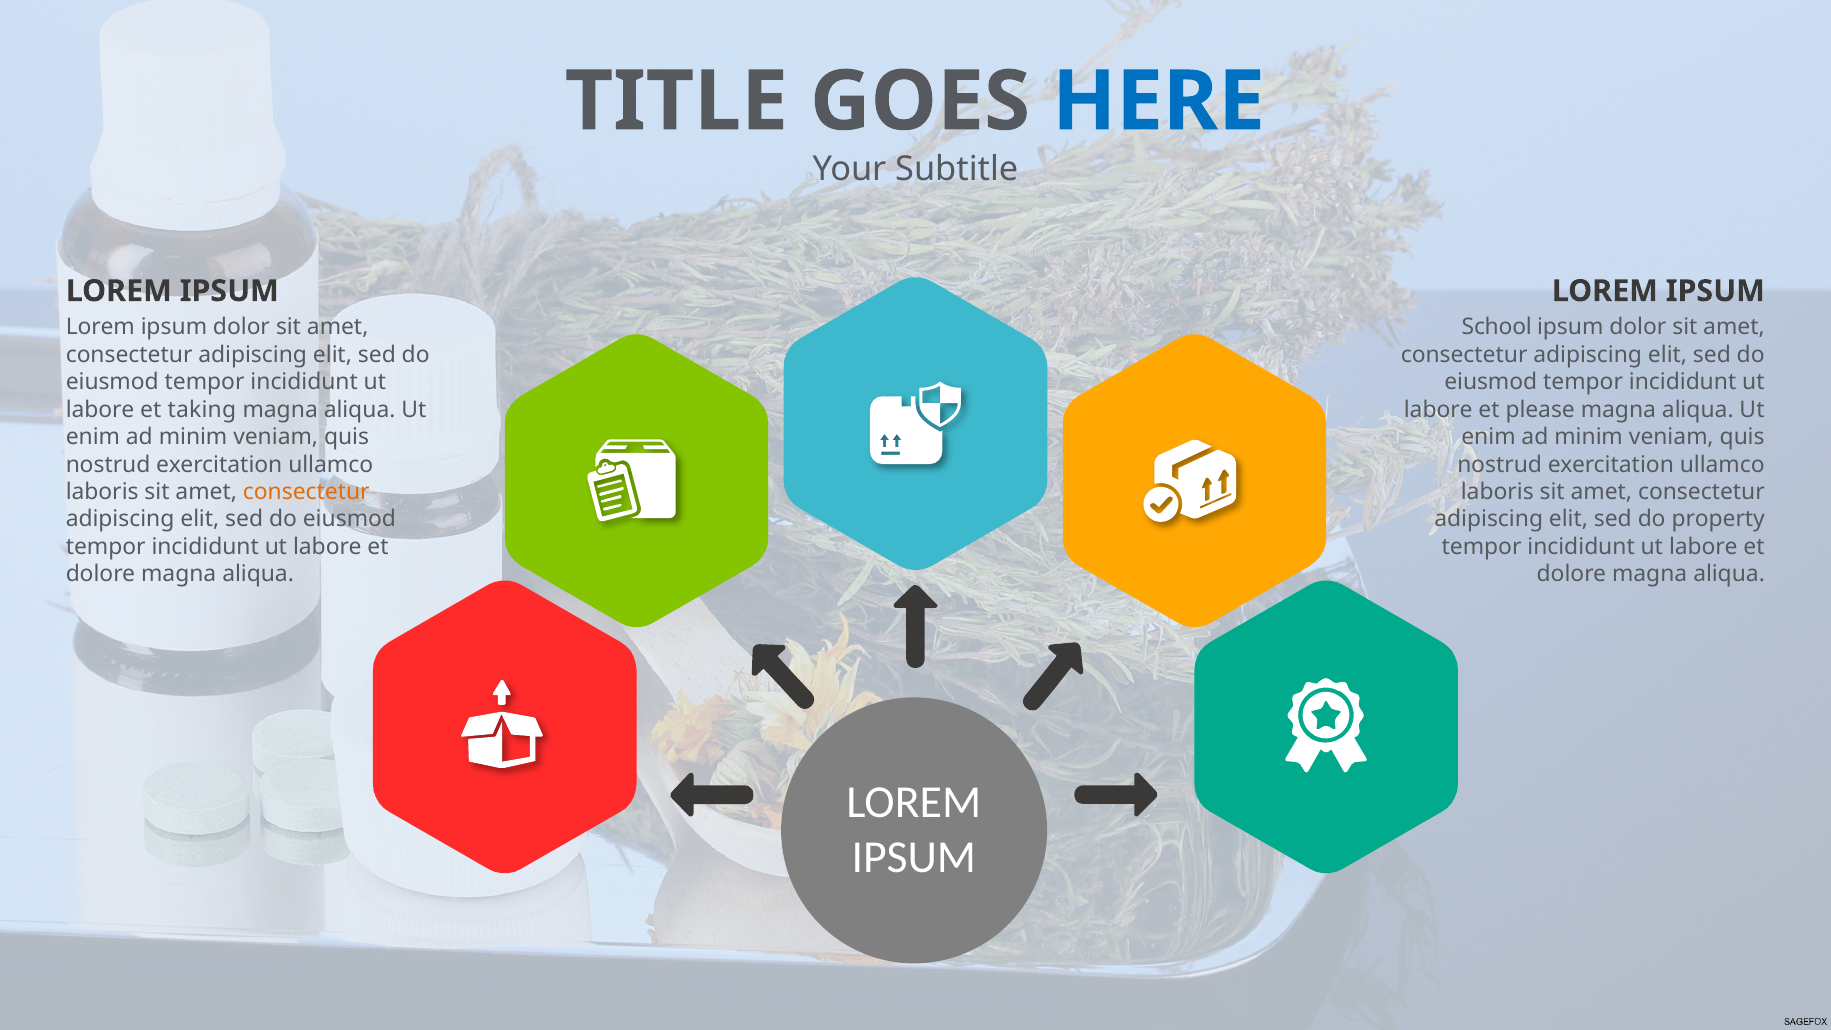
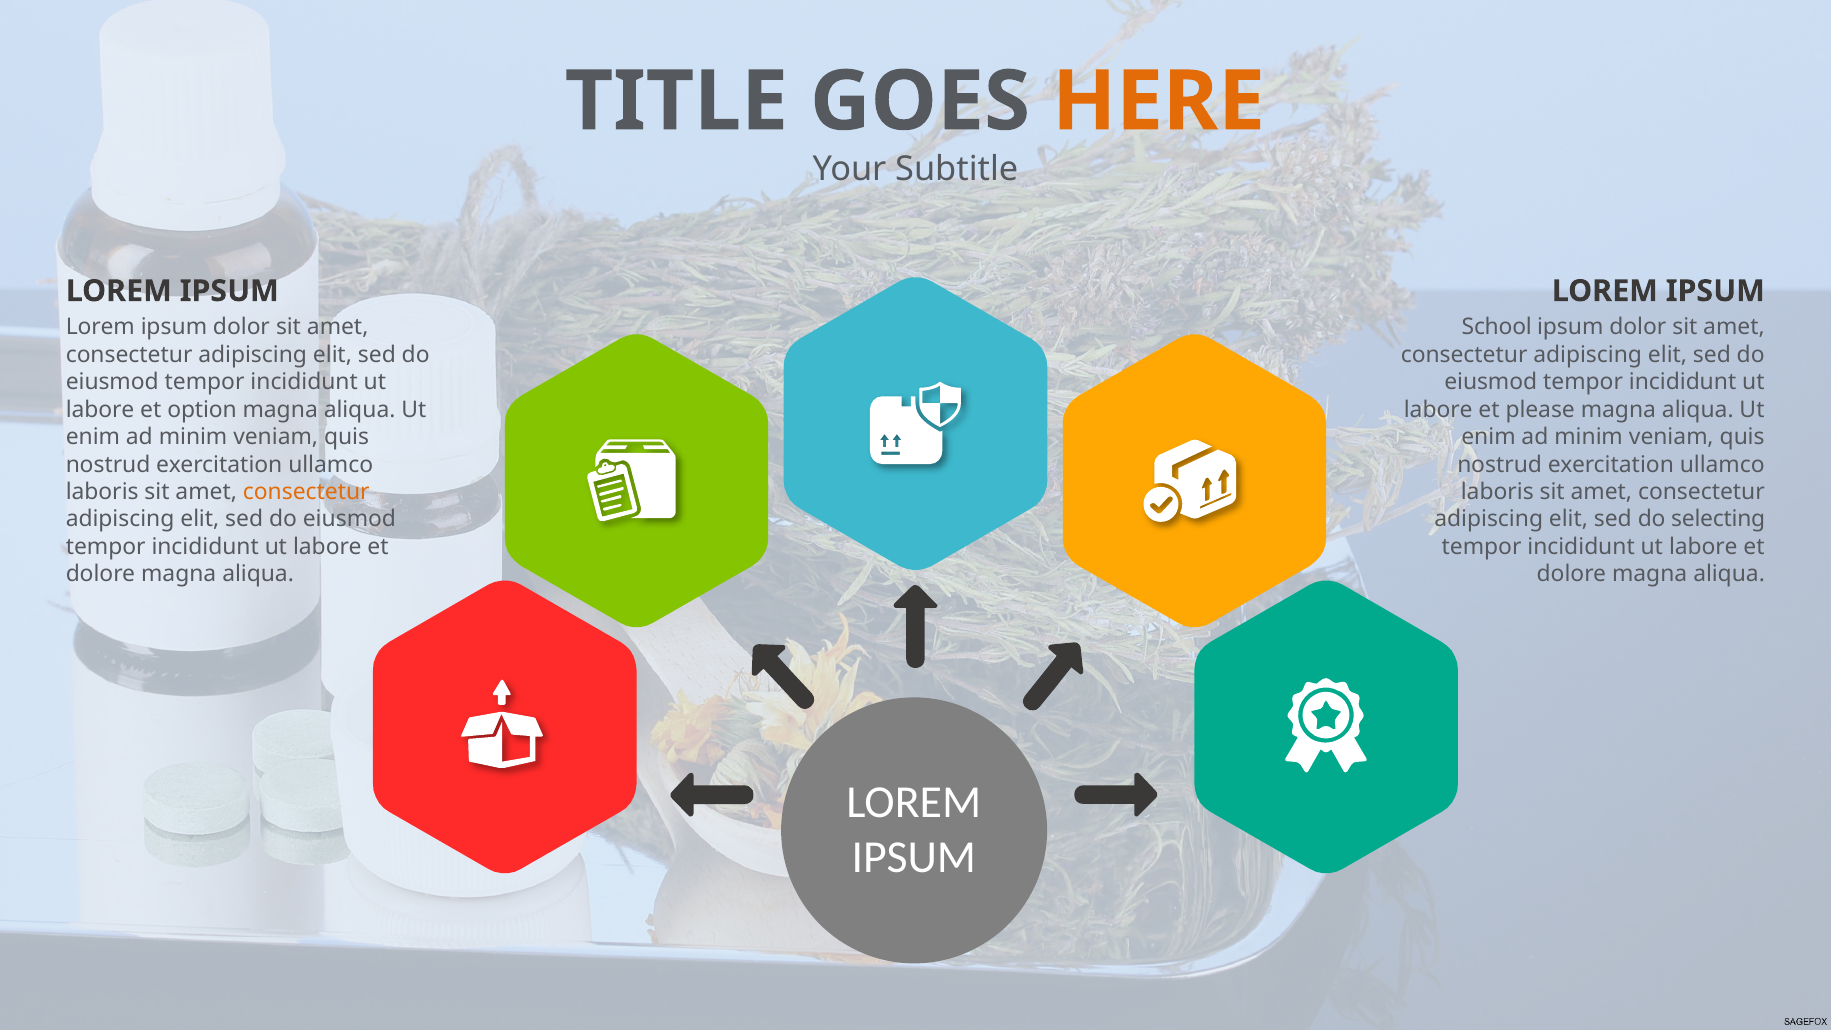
HERE colour: blue -> orange
taking: taking -> option
property: property -> selecting
